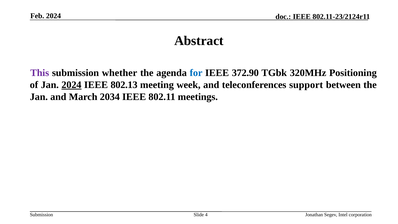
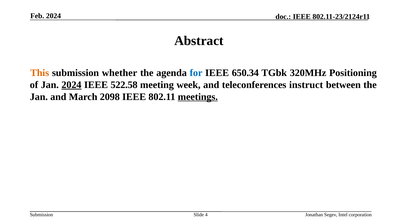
This colour: purple -> orange
372.90: 372.90 -> 650.34
802.13: 802.13 -> 522.58
support: support -> instruct
2034: 2034 -> 2098
meetings underline: none -> present
